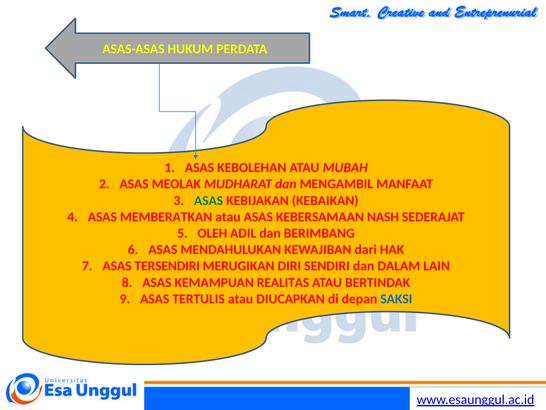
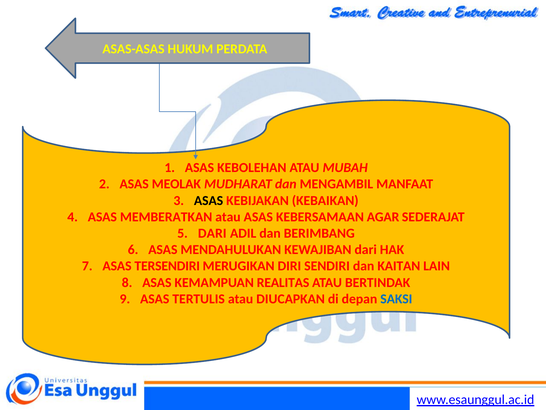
ASAS at (209, 200) colour: green -> black
NASH: NASH -> AGAR
OLEH at (212, 233): OLEH -> DARI
DALAM: DALAM -> KAITAN
